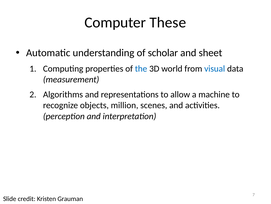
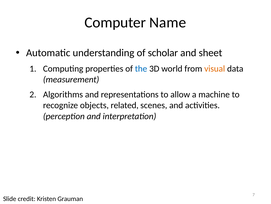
These: These -> Name
visual colour: blue -> orange
million: million -> related
